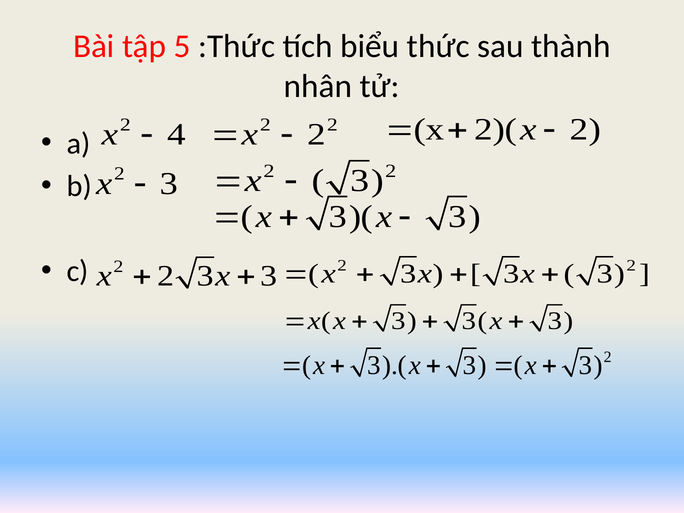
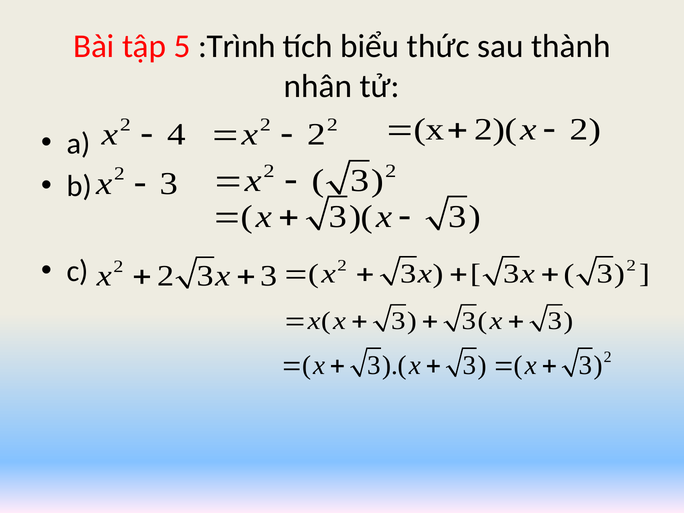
:Thức: :Thức -> :Trình
